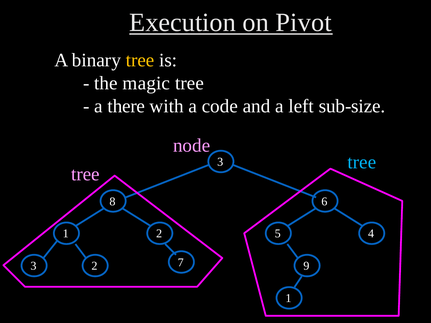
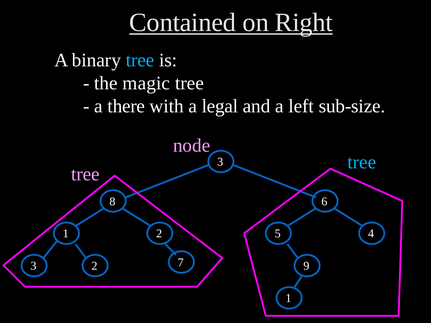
Execution: Execution -> Contained
Pivot: Pivot -> Right
tree at (140, 60) colour: yellow -> light blue
code: code -> legal
